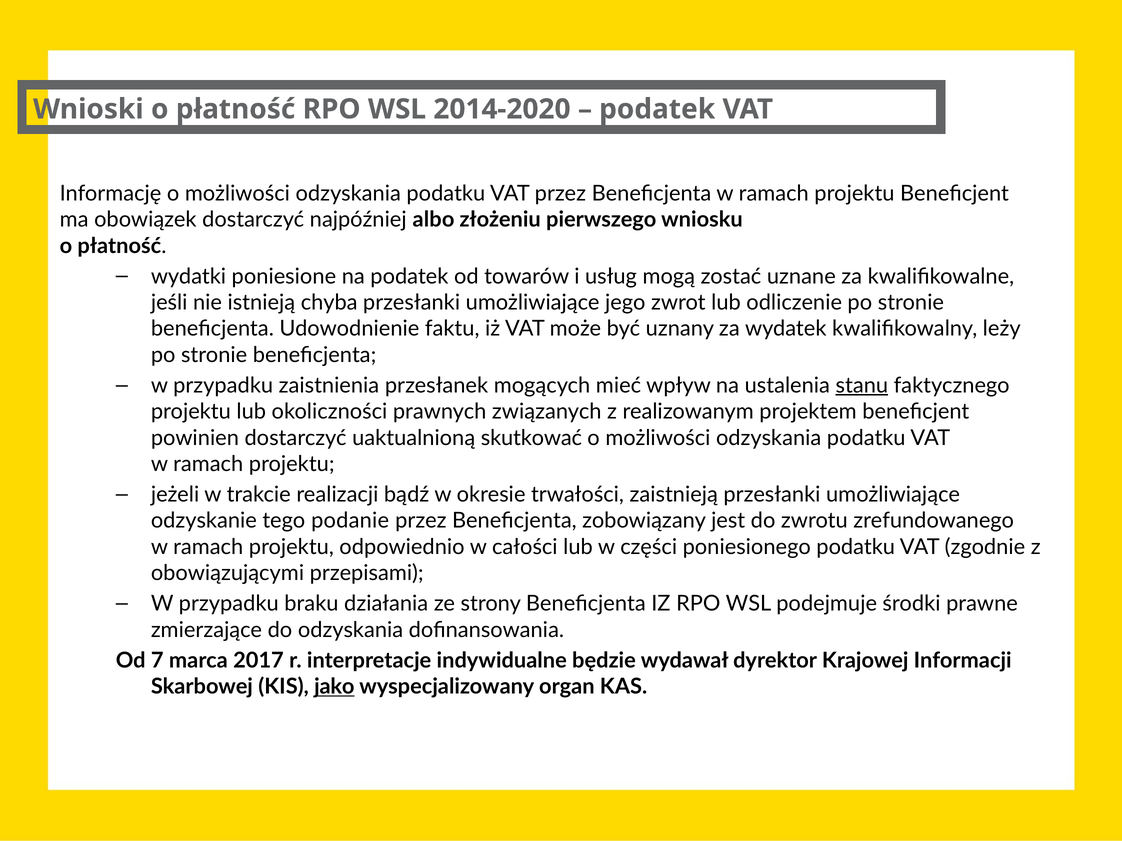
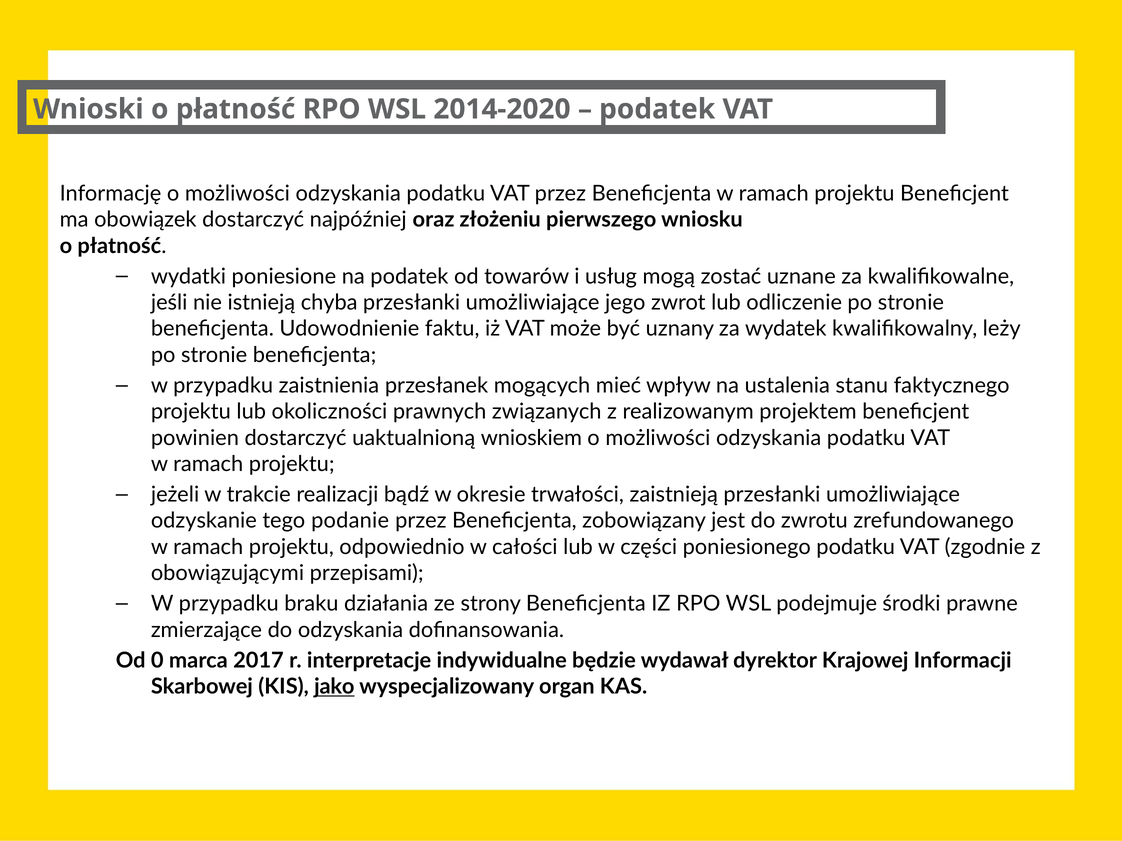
albo: albo -> oraz
stanu underline: present -> none
skutkować: skutkować -> wnioskiem
7: 7 -> 0
